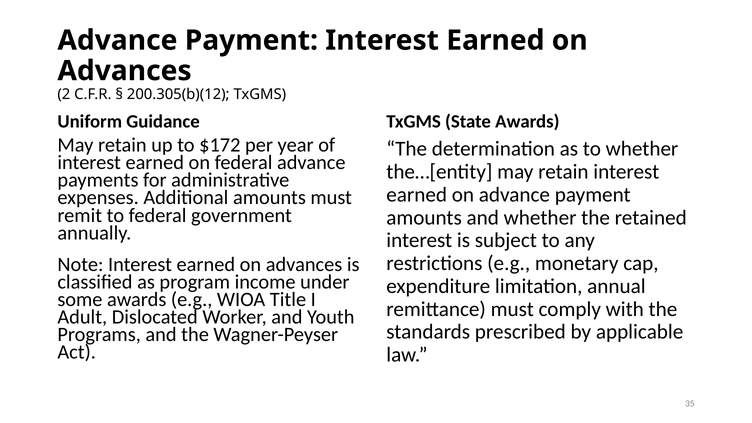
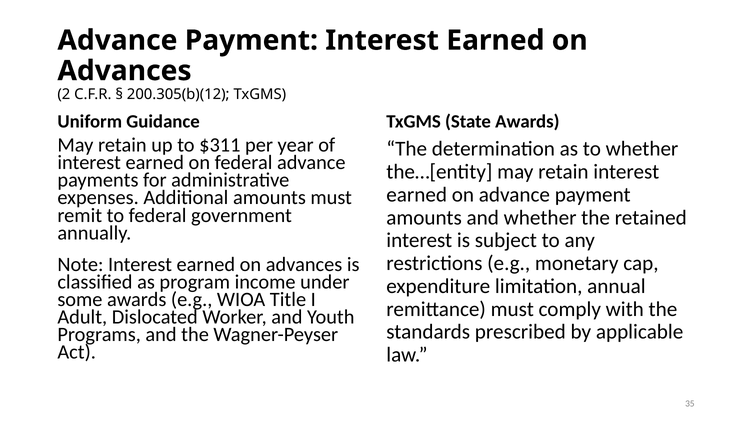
$172: $172 -> $311
